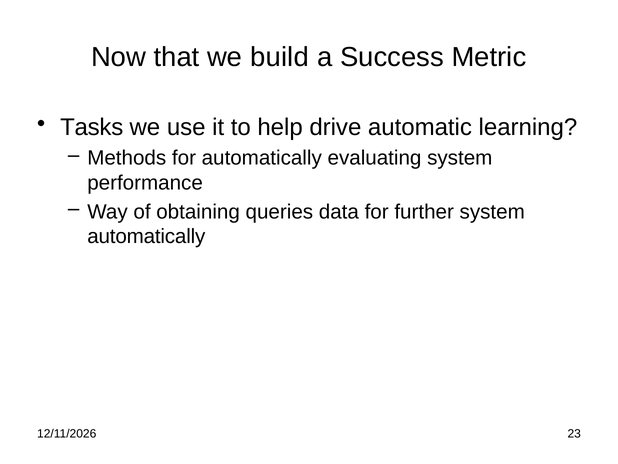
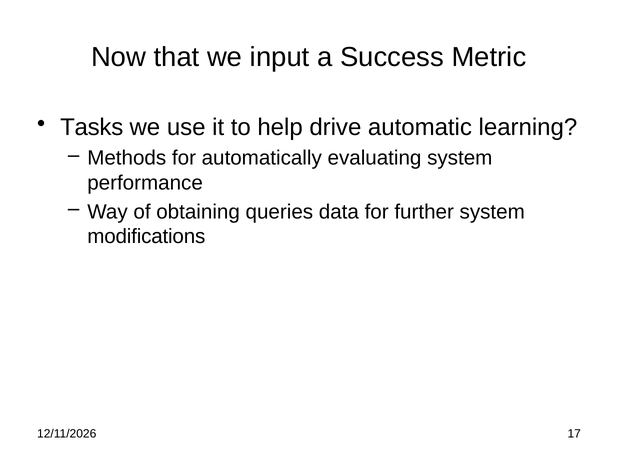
build: build -> input
automatically at (146, 236): automatically -> modifications
23: 23 -> 17
